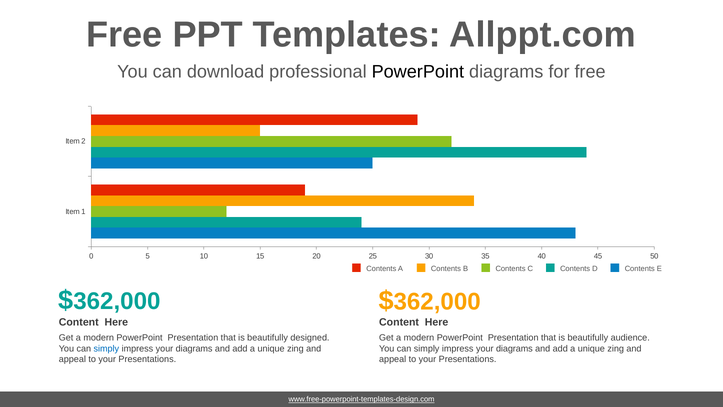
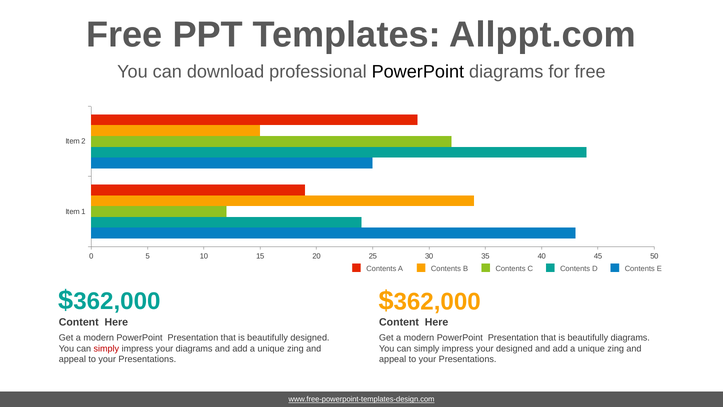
beautifully audience: audience -> diagrams
simply at (106, 348) colour: blue -> red
diagrams at (514, 348): diagrams -> designed
